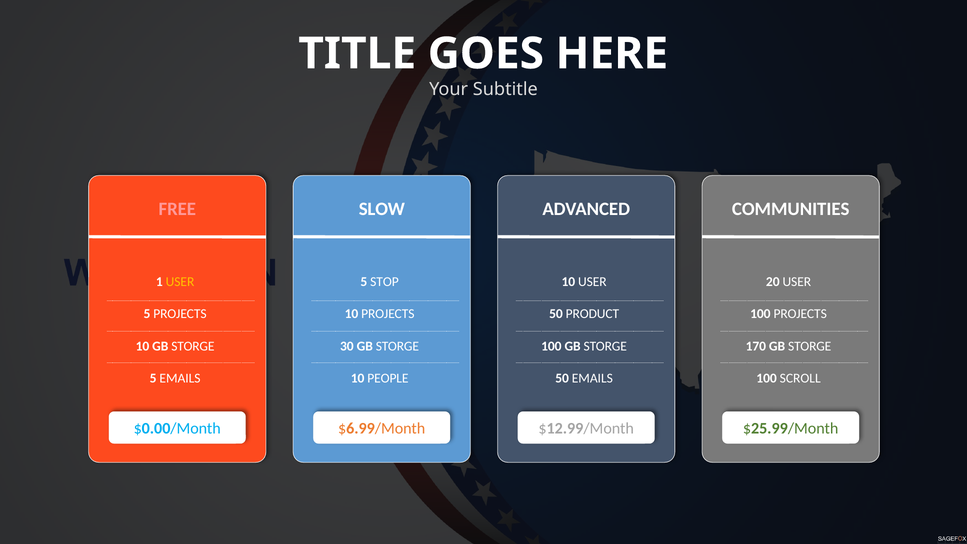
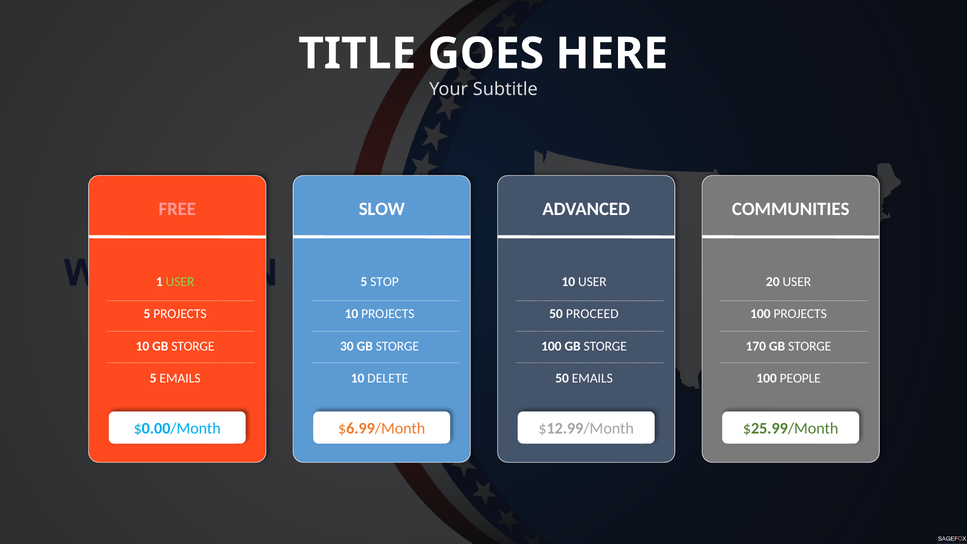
USER at (180, 282) colour: yellow -> light green
PRODUCT: PRODUCT -> PROCEED
PEOPLE: PEOPLE -> DELETE
SCROLL: SCROLL -> PEOPLE
